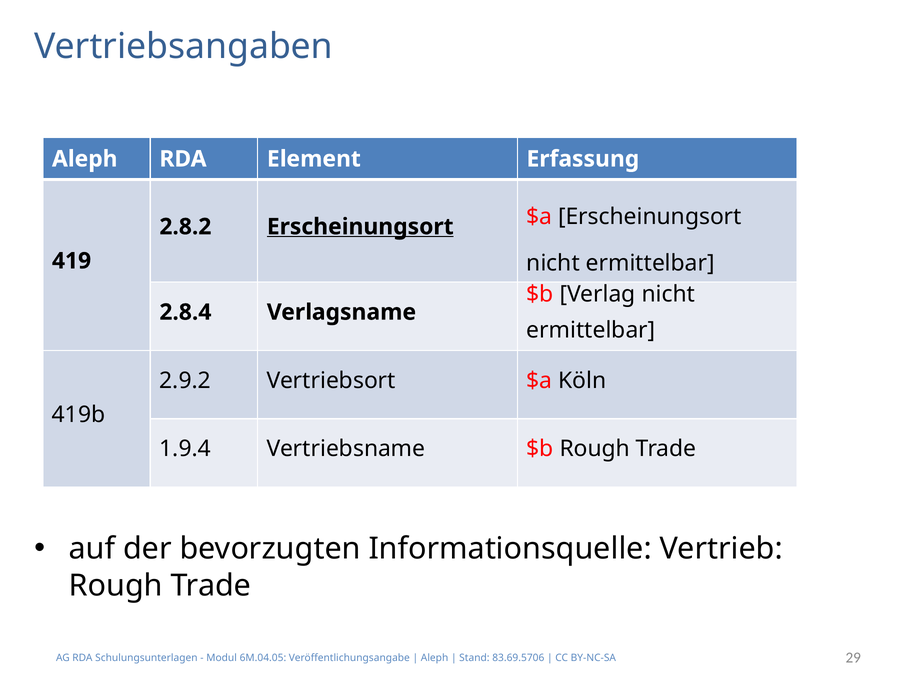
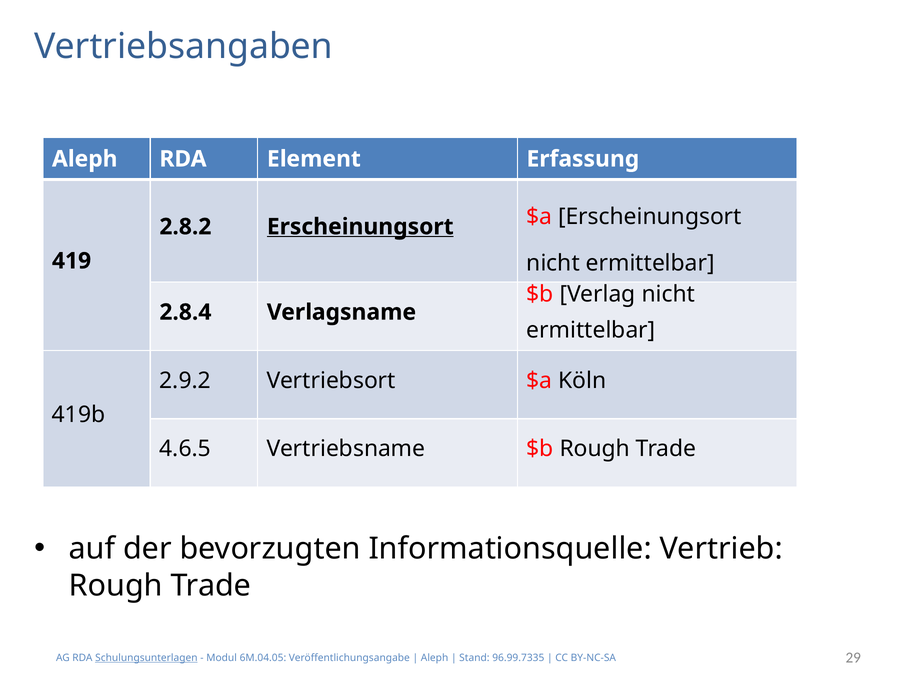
1.9.4: 1.9.4 -> 4.6.5
Schulungsunterlagen underline: none -> present
83.69.5706: 83.69.5706 -> 96.99.7335
